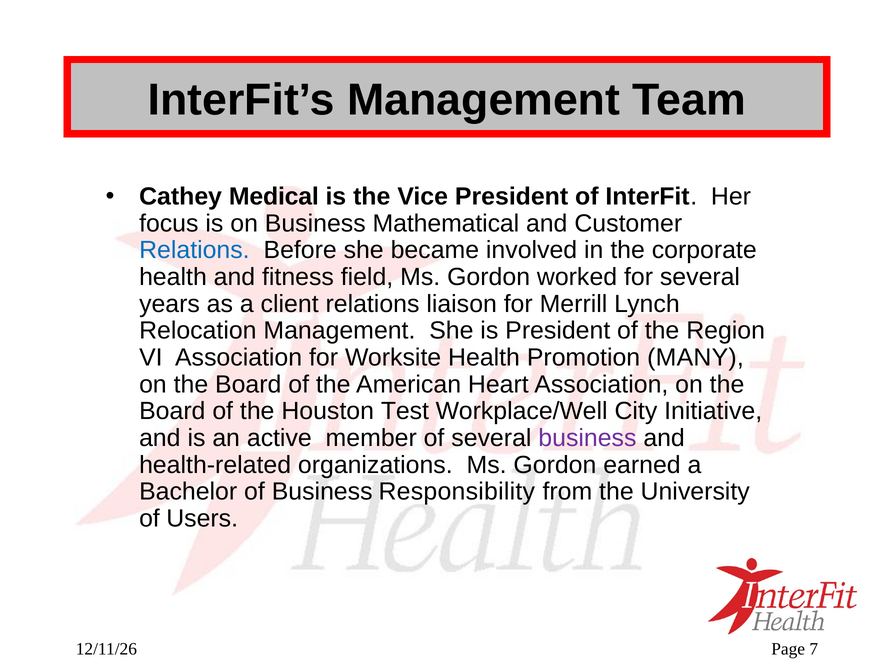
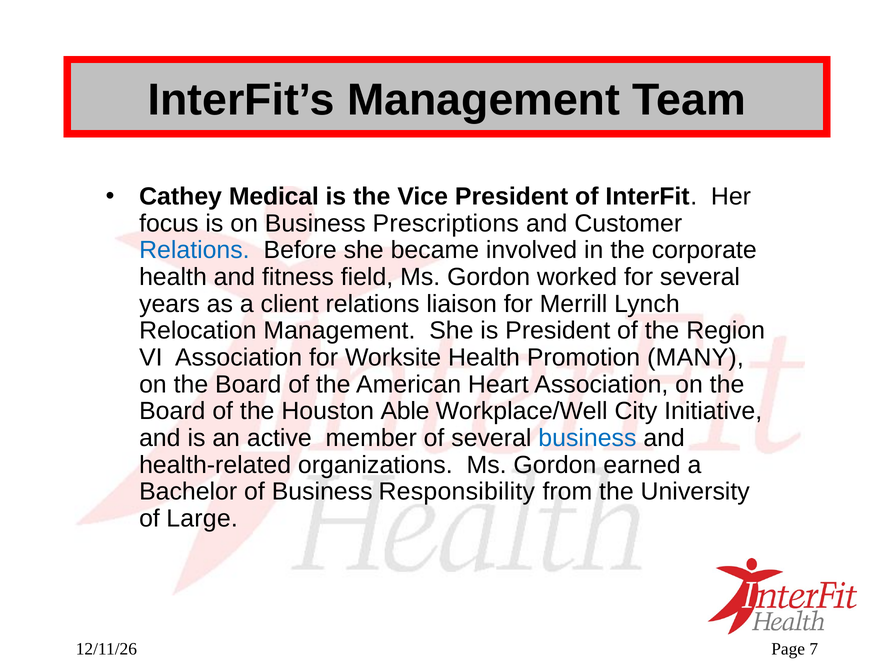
Mathematical: Mathematical -> Prescriptions
Test: Test -> Able
business at (587, 438) colour: purple -> blue
Users: Users -> Large
